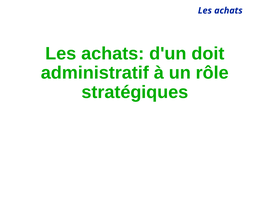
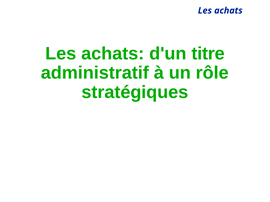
doit: doit -> titre
